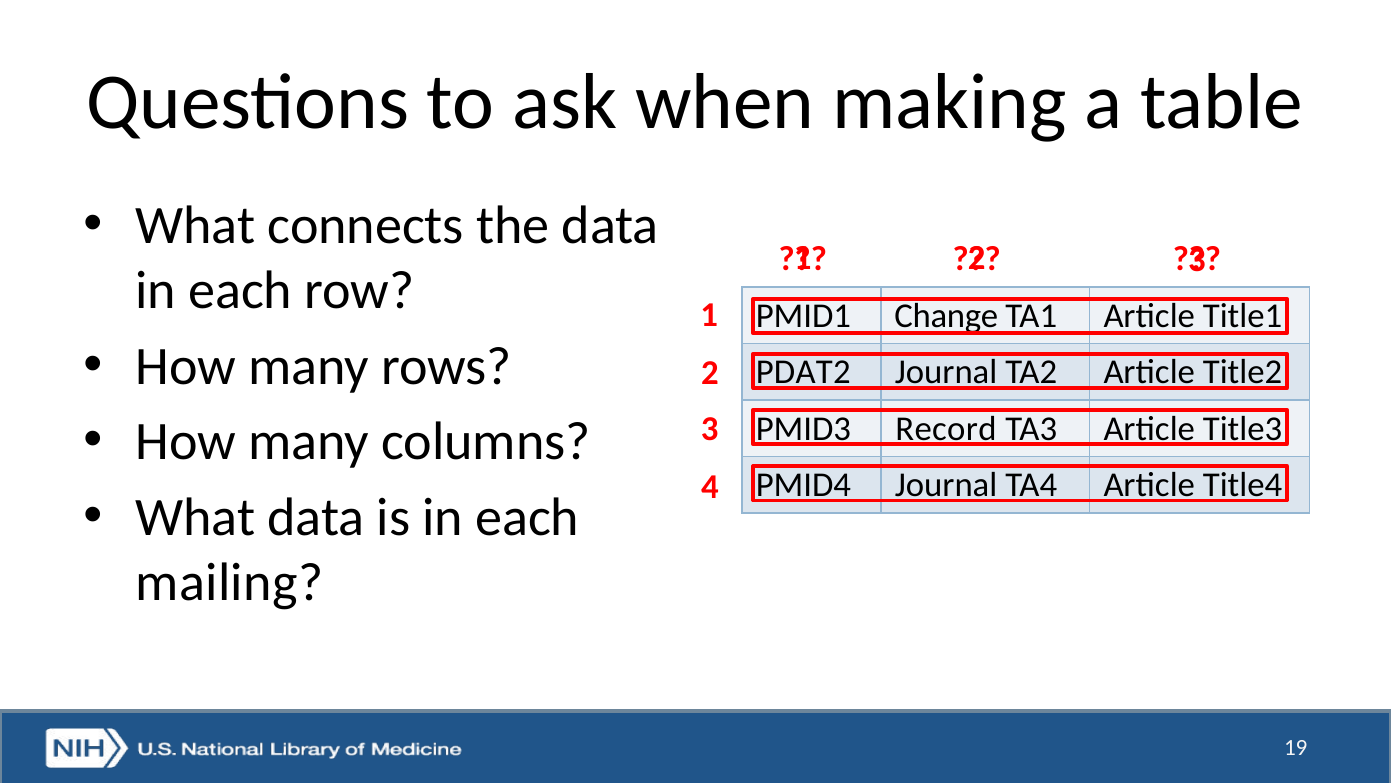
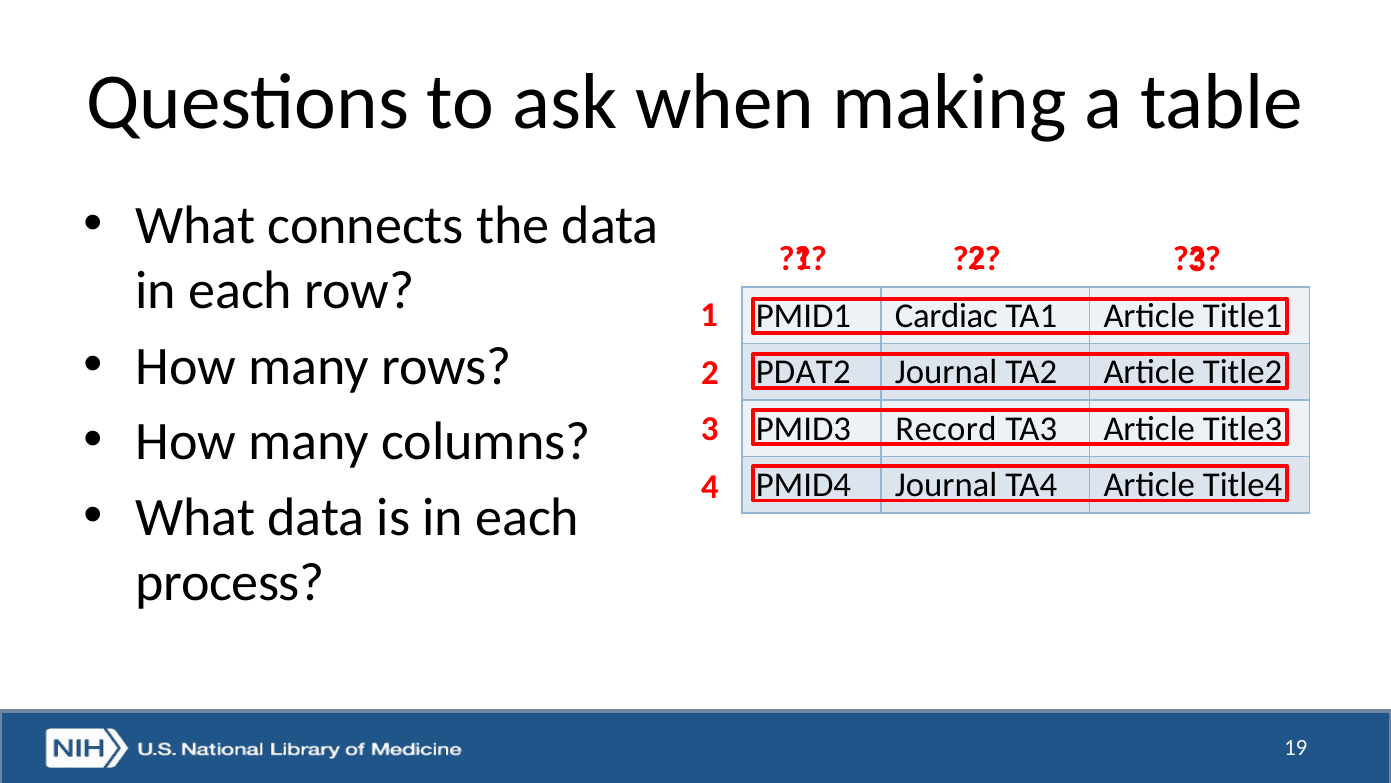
Change: Change -> Cardiac
mailing: mailing -> process
